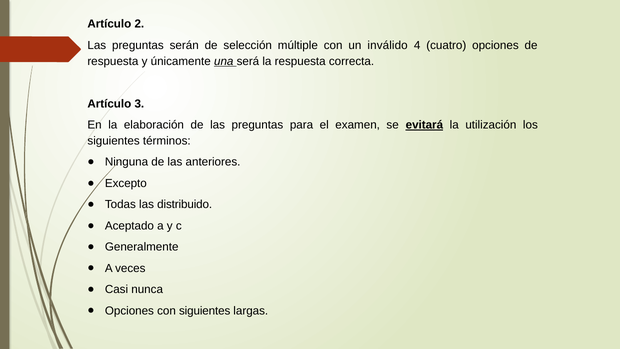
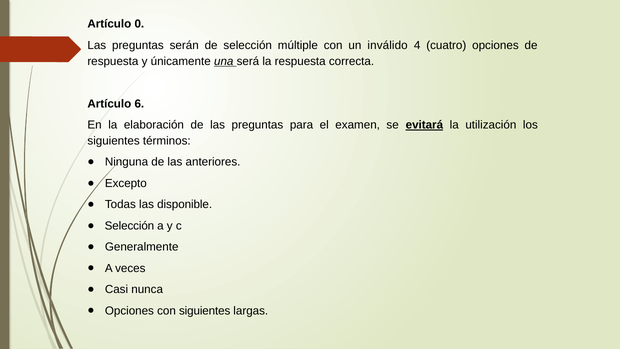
2: 2 -> 0
3: 3 -> 6
distribuido: distribuido -> disponible
Aceptado at (129, 226): Aceptado -> Selección
